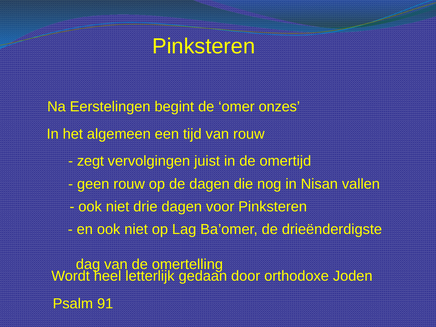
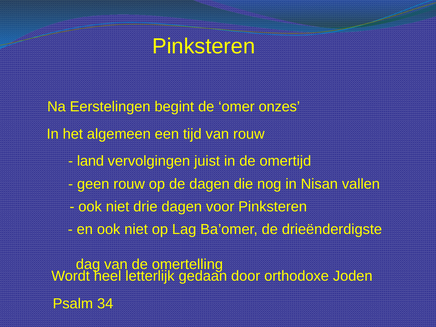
zegt: zegt -> land
91: 91 -> 34
